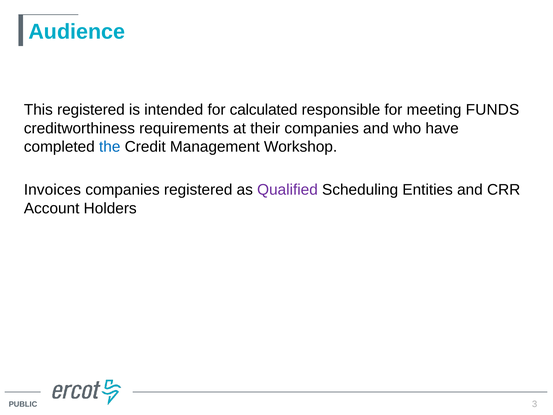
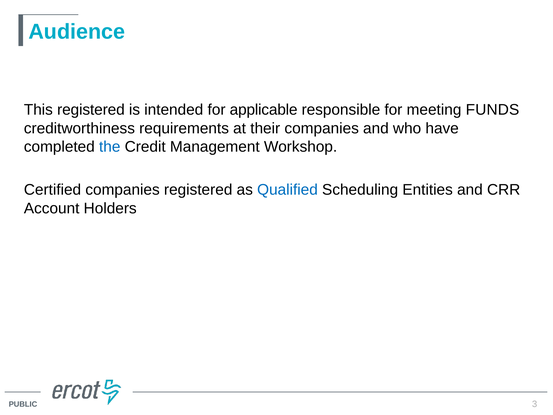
calculated: calculated -> applicable
Invoices: Invoices -> Certified
Qualified colour: purple -> blue
